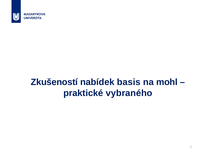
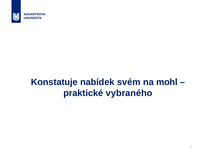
Zkušeností: Zkušeností -> Konstatuje
basis: basis -> svém
